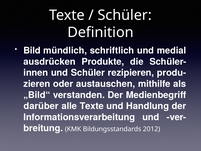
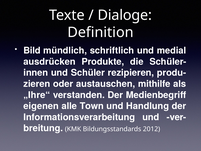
Schüler at (125, 15): Schüler -> Dialoge
„Bild“: „Bild“ -> „Ihre“
darüber: darüber -> eigenen
alle Texte: Texte -> Town
